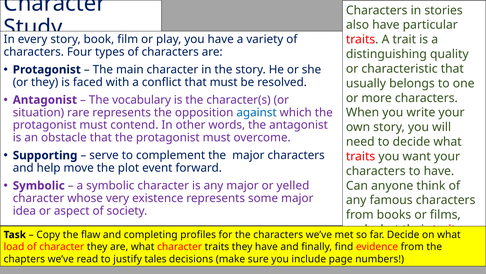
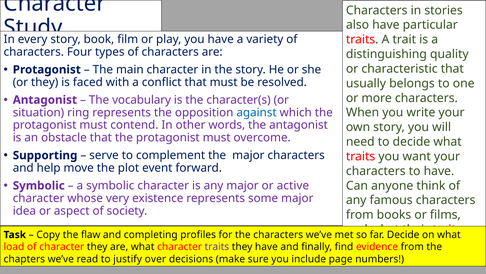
rare: rare -> ring
yelled: yelled -> active
traits at (217, 246) colour: black -> purple
tales: tales -> over
